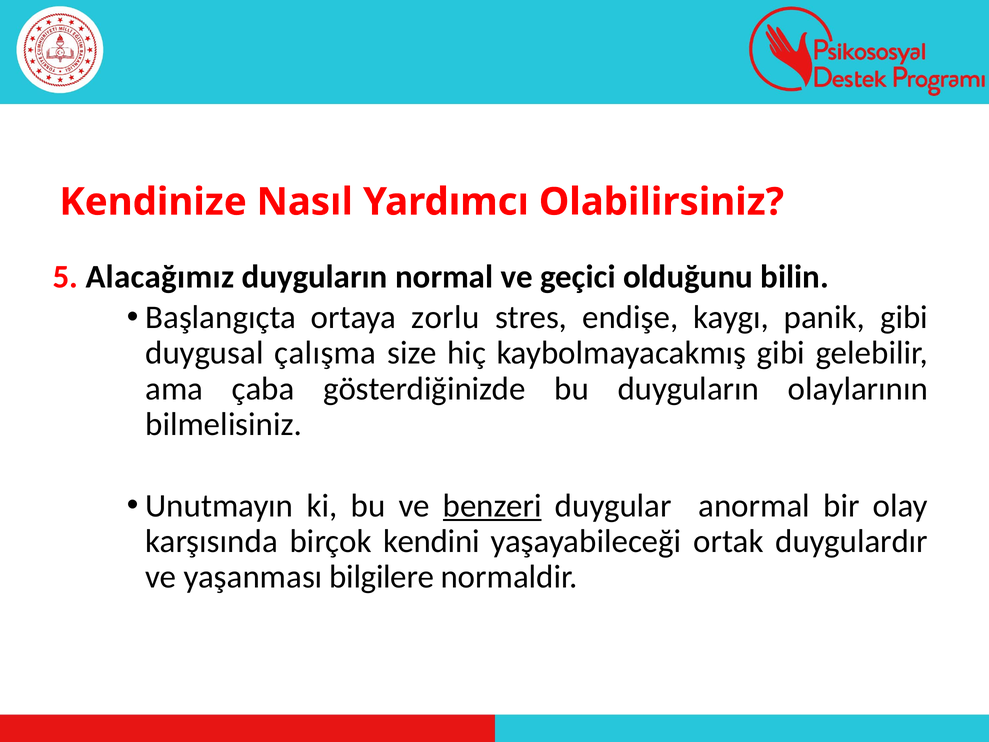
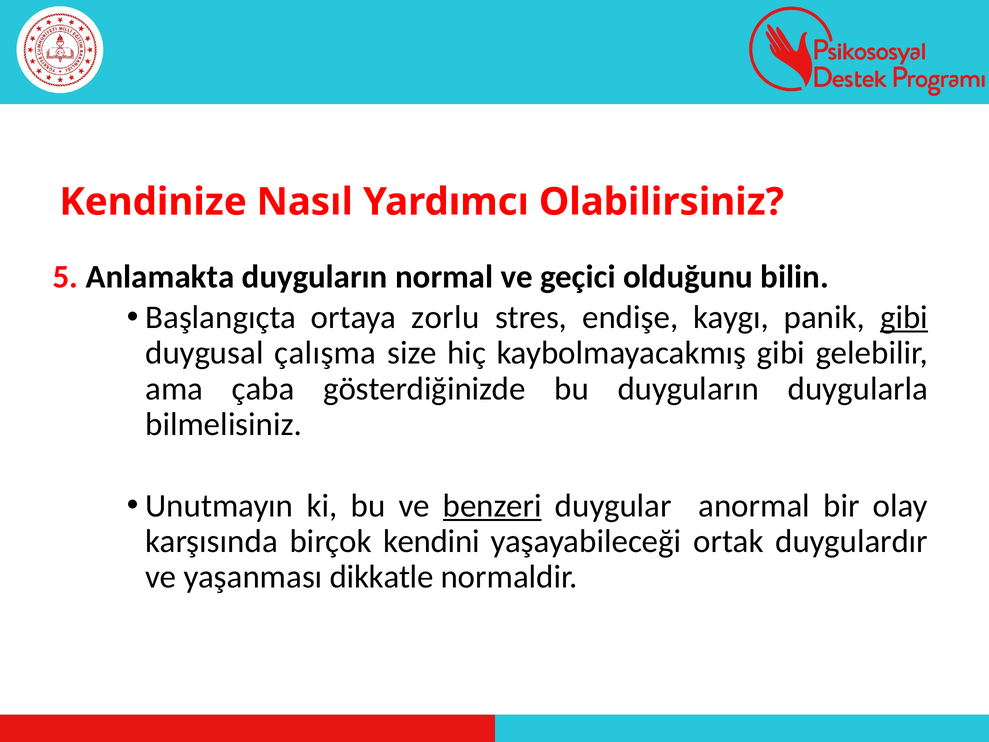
Alacağımız: Alacağımız -> Anlamakta
gibi at (904, 317) underline: none -> present
olaylarının: olaylarının -> duygularla
bilgilere: bilgilere -> dikkatle
